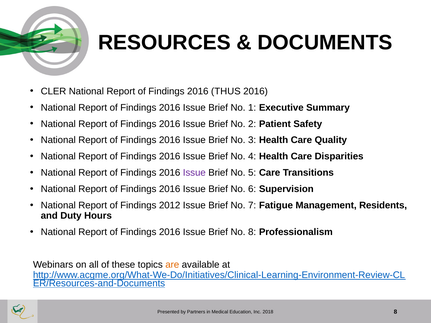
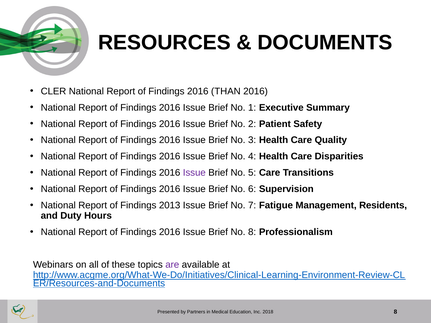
THUS: THUS -> THAN
2012: 2012 -> 2013
are colour: orange -> purple
